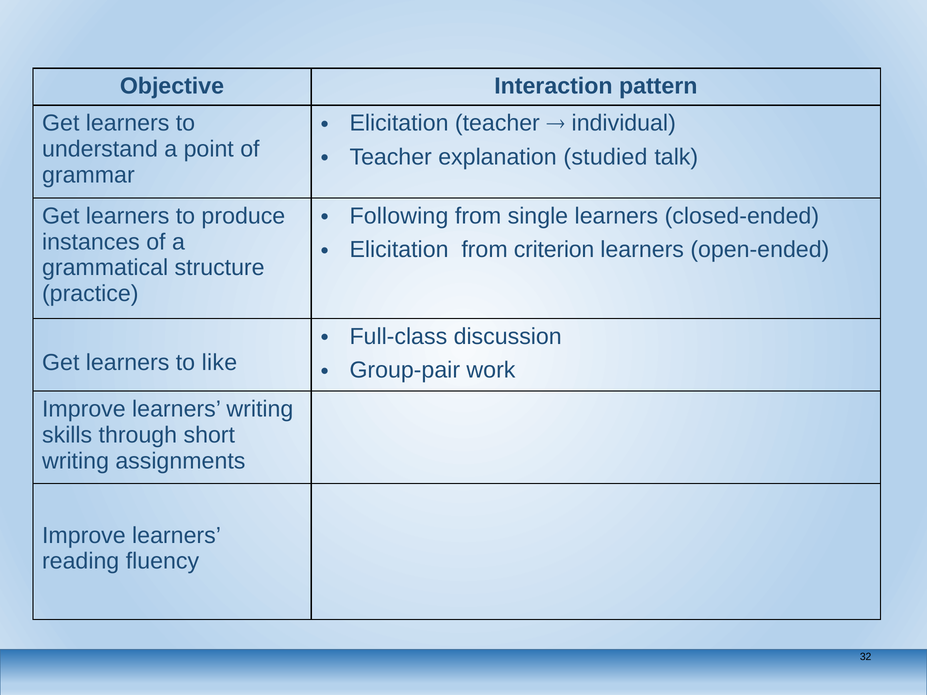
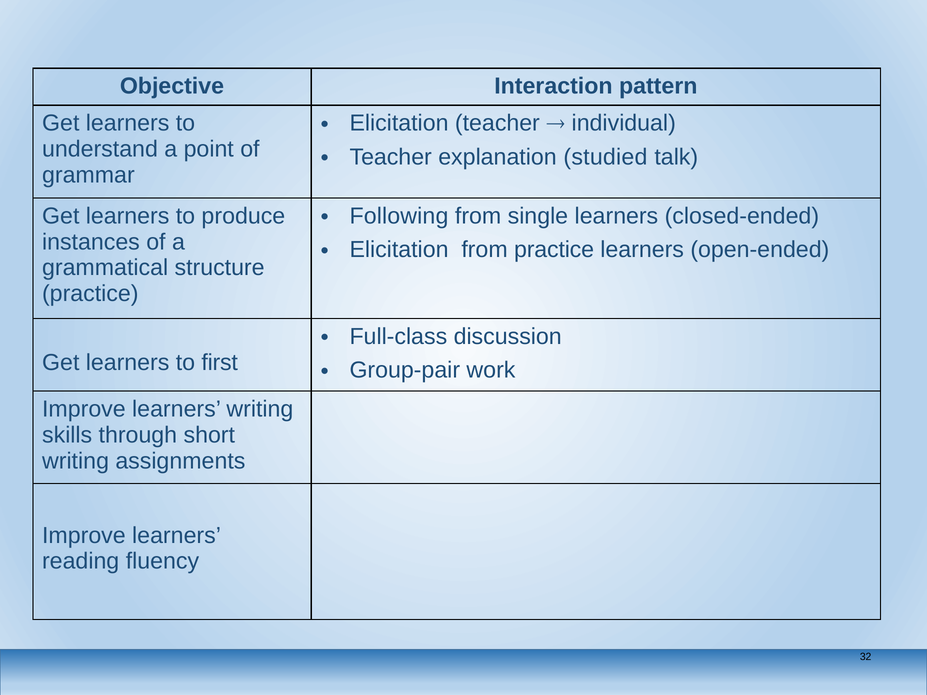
from criterion: criterion -> practice
like: like -> first
